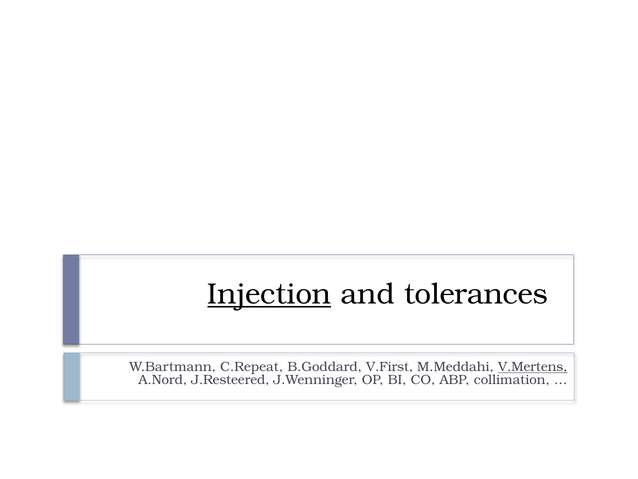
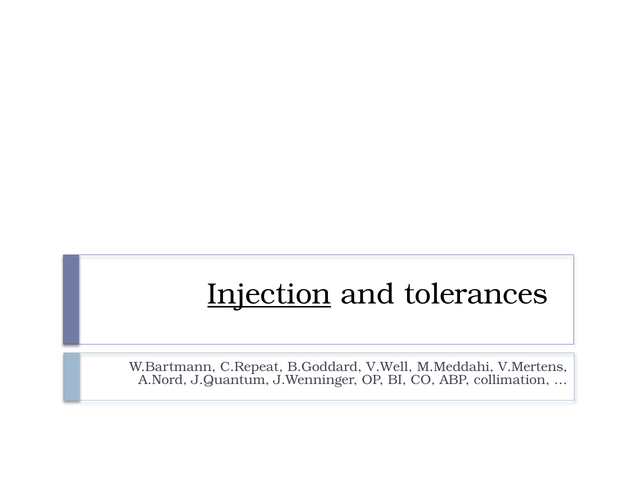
V.First: V.First -> V.Well
V.Mertens underline: present -> none
J.Resteered: J.Resteered -> J.Quantum
